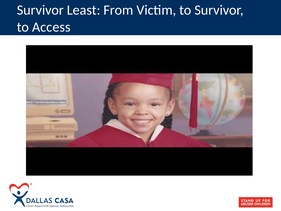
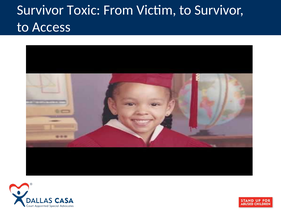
Least: Least -> Toxic
